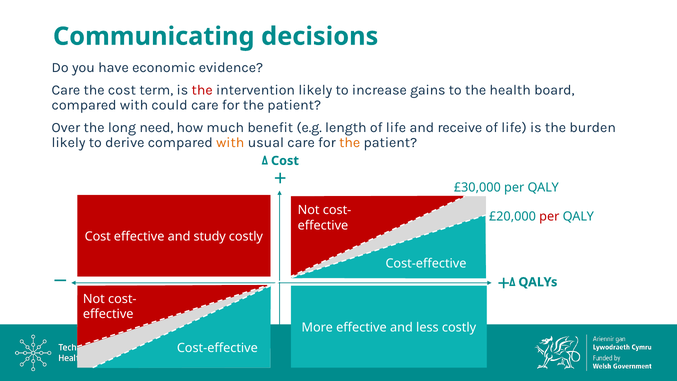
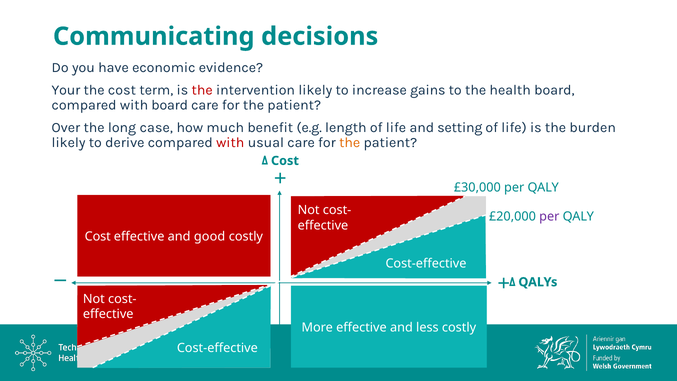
Care at (66, 90): Care -> Your
with could: could -> board
need: need -> case
receive: receive -> setting
with at (230, 143) colour: orange -> red
per at (549, 217) colour: red -> purple
study: study -> good
